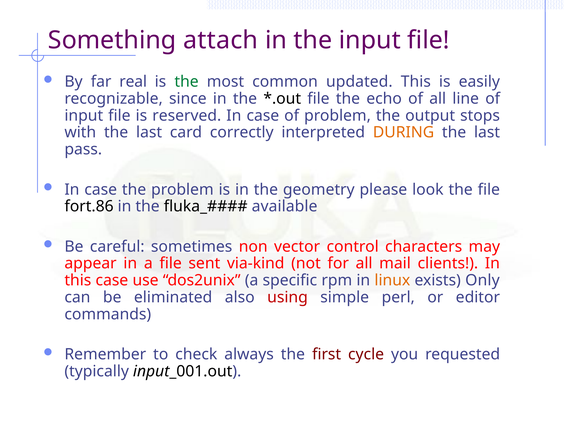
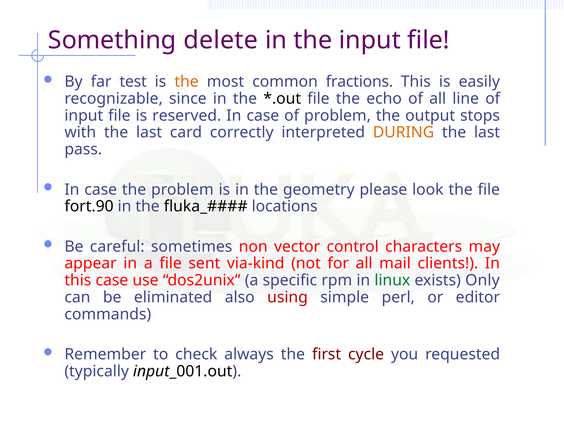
attach: attach -> delete
real: real -> test
the at (187, 82) colour: green -> orange
updated: updated -> fractions
fort.86: fort.86 -> fort.90
available: available -> locations
linux colour: orange -> green
